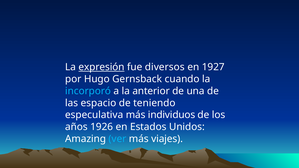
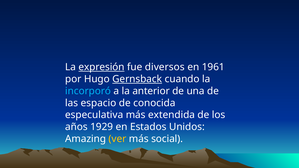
1927: 1927 -> 1961
Gernsback underline: none -> present
teniendo: teniendo -> conocida
individuos: individuos -> extendida
1926: 1926 -> 1929
ver colour: light blue -> yellow
viajes: viajes -> social
